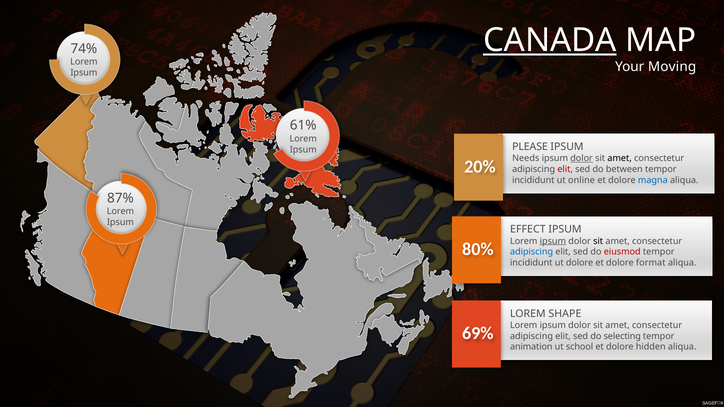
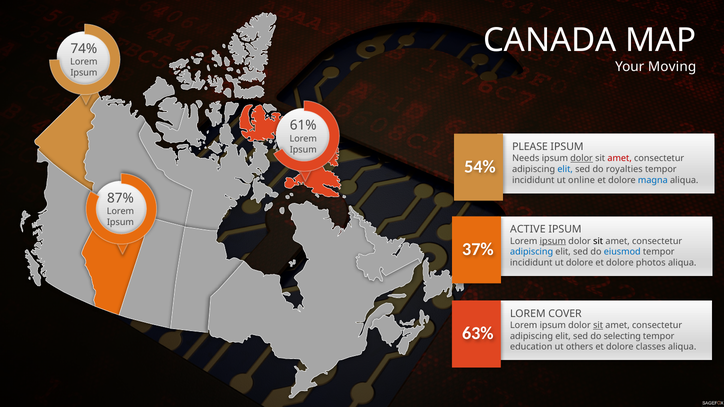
CANADA underline: present -> none
amet at (620, 159) colour: black -> red
20%: 20% -> 54%
elit at (565, 169) colour: red -> blue
between: between -> royalties
EFFECT: EFFECT -> ACTIVE
80%: 80% -> 37%
eiusmod colour: red -> blue
format: format -> photos
SHAPE: SHAPE -> COVER
sit at (598, 326) underline: none -> present
69%: 69% -> 63%
animation: animation -> education
school: school -> others
hidden: hidden -> classes
